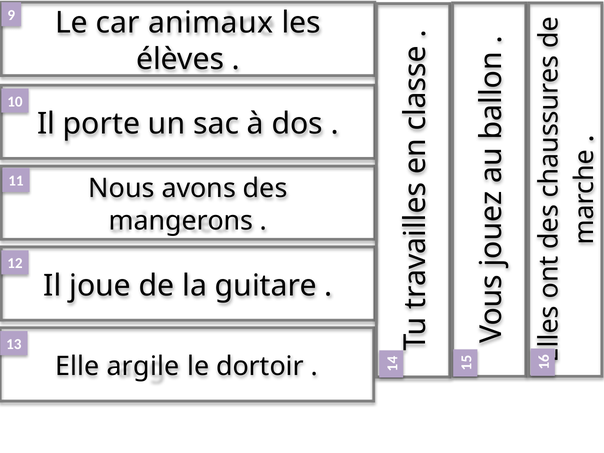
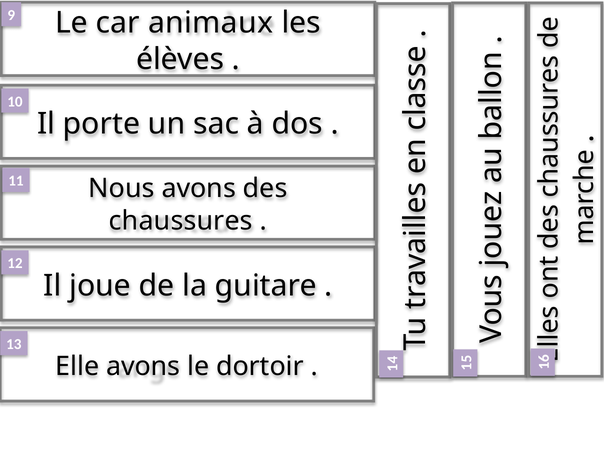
mangerons: mangerons -> chaussures
Elle argile: argile -> avons
